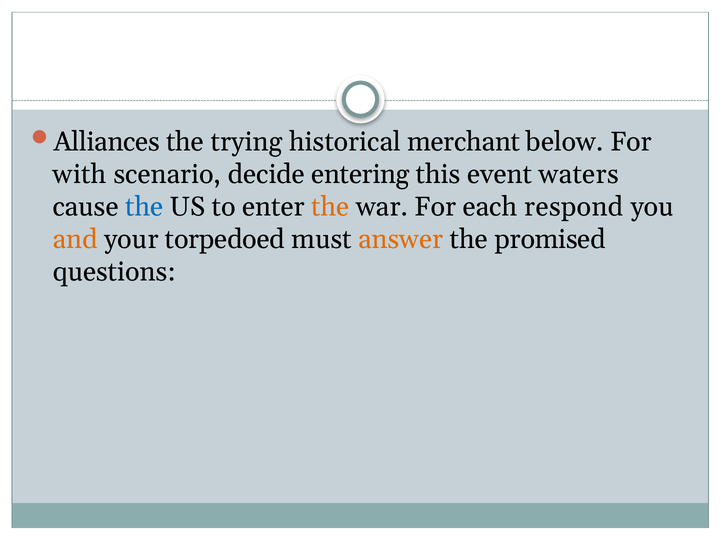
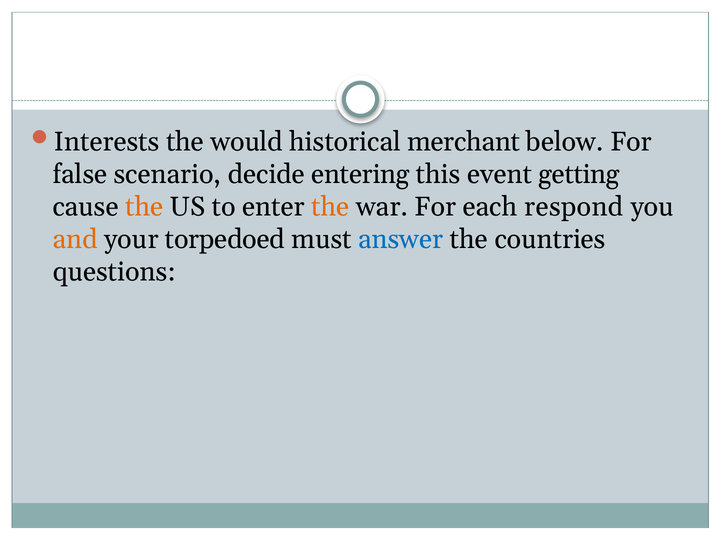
Alliances: Alliances -> Interests
trying: trying -> would
with: with -> false
waters: waters -> getting
the at (144, 207) colour: blue -> orange
answer colour: orange -> blue
promised: promised -> countries
